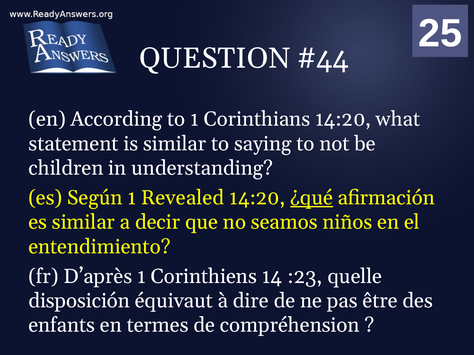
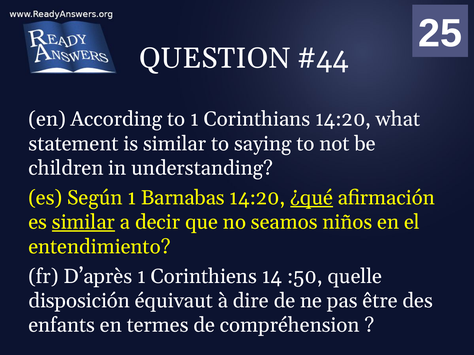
Revealed: Revealed -> Barnabas
similar at (83, 223) underline: none -> present
:23: :23 -> :50
